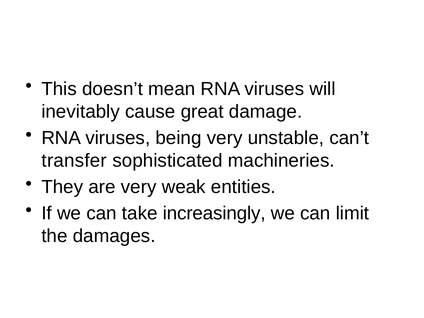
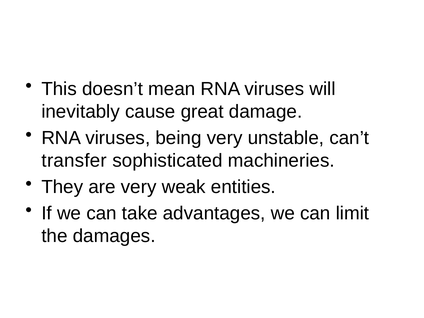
increasingly: increasingly -> advantages
